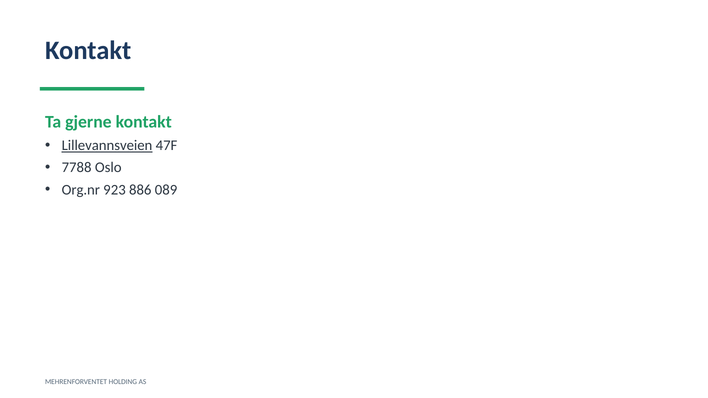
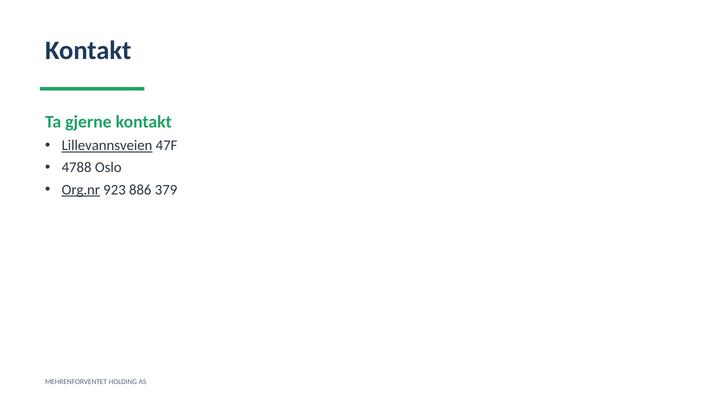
7788: 7788 -> 4788
Org.nr underline: none -> present
089: 089 -> 379
